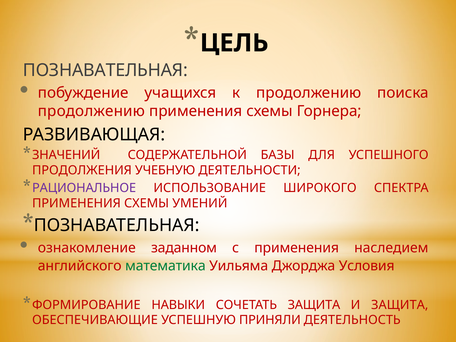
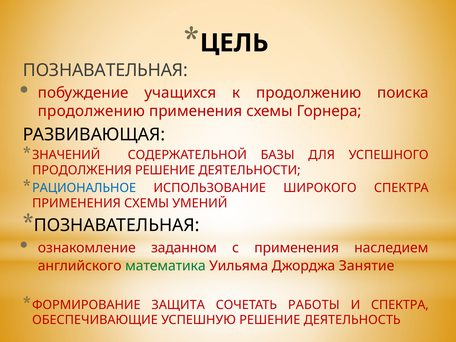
ПРОДОЛЖЕНИЯ УЧЕБНУЮ: УЧЕБНУЮ -> РЕШЕНИЕ
РАЦИОНАЛЬНОЕ colour: purple -> blue
Условия: Условия -> Занятие
НАВЫКИ: НАВЫКИ -> ЗАЩИТА
СОЧЕТАТЬ ЗАЩИТА: ЗАЩИТА -> РАБОТЫ
И ЗАЩИТА: ЗАЩИТА -> СПЕКТРА
УСПЕШНУЮ ПРИНЯЛИ: ПРИНЯЛИ -> РЕШЕНИЕ
